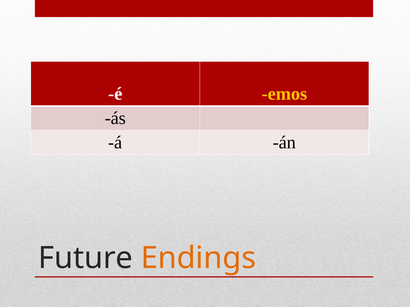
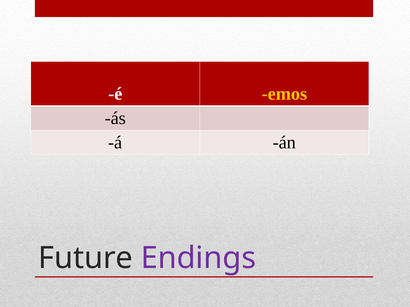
Endings colour: orange -> purple
